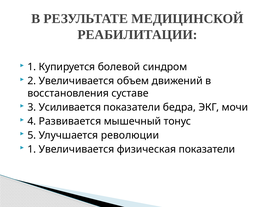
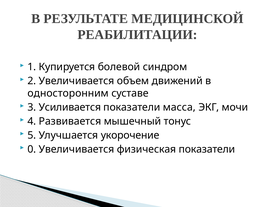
восстановления: восстановления -> односторонним
бедра: бедра -> масса
революции: революции -> укорочение
1 at (32, 149): 1 -> 0
